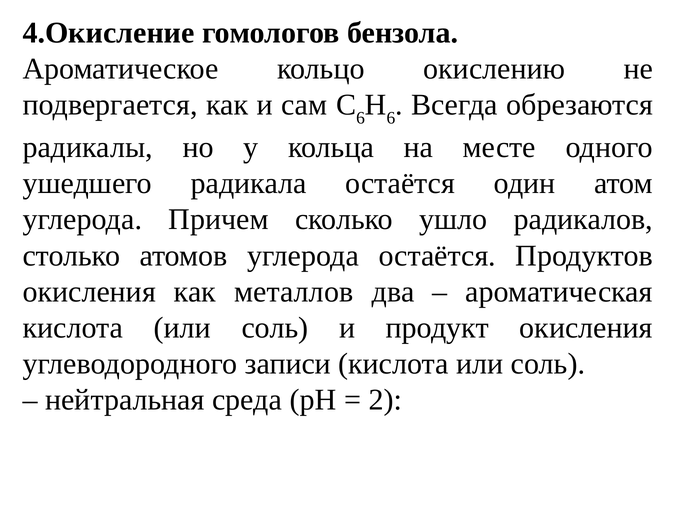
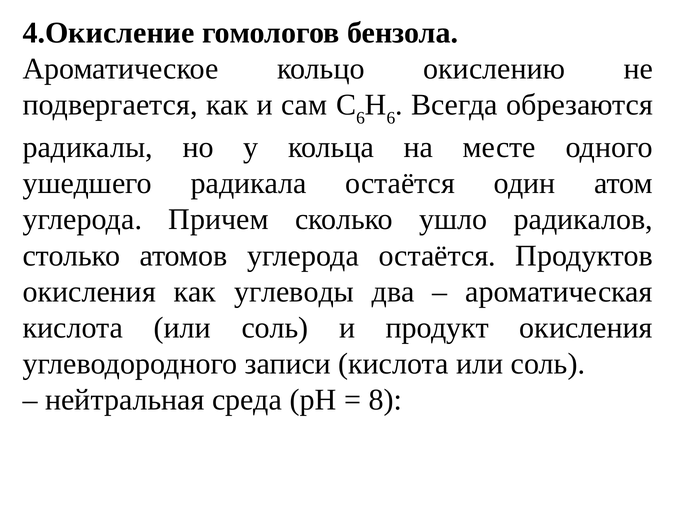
металлов: металлов -> углеводы
2: 2 -> 8
